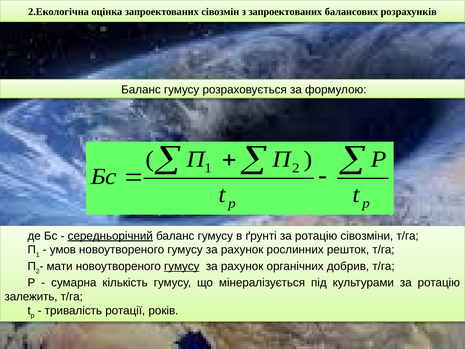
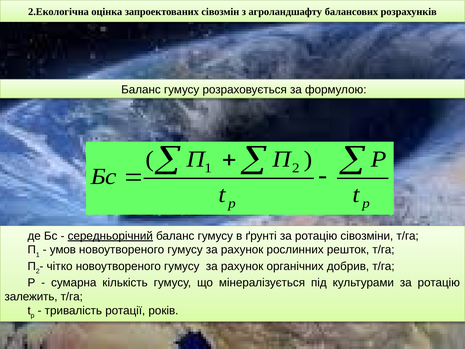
з запроектованих: запроектованих -> агроландшафту
мати: мати -> чітко
гумусу at (182, 266) underline: present -> none
